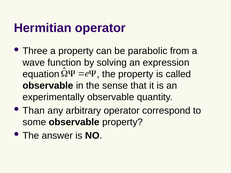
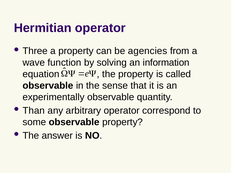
parabolic: parabolic -> agencies
expression: expression -> information
